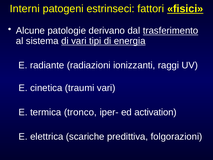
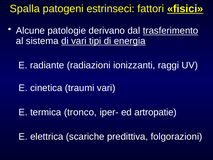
Interni: Interni -> Spalla
activation: activation -> artropatie
